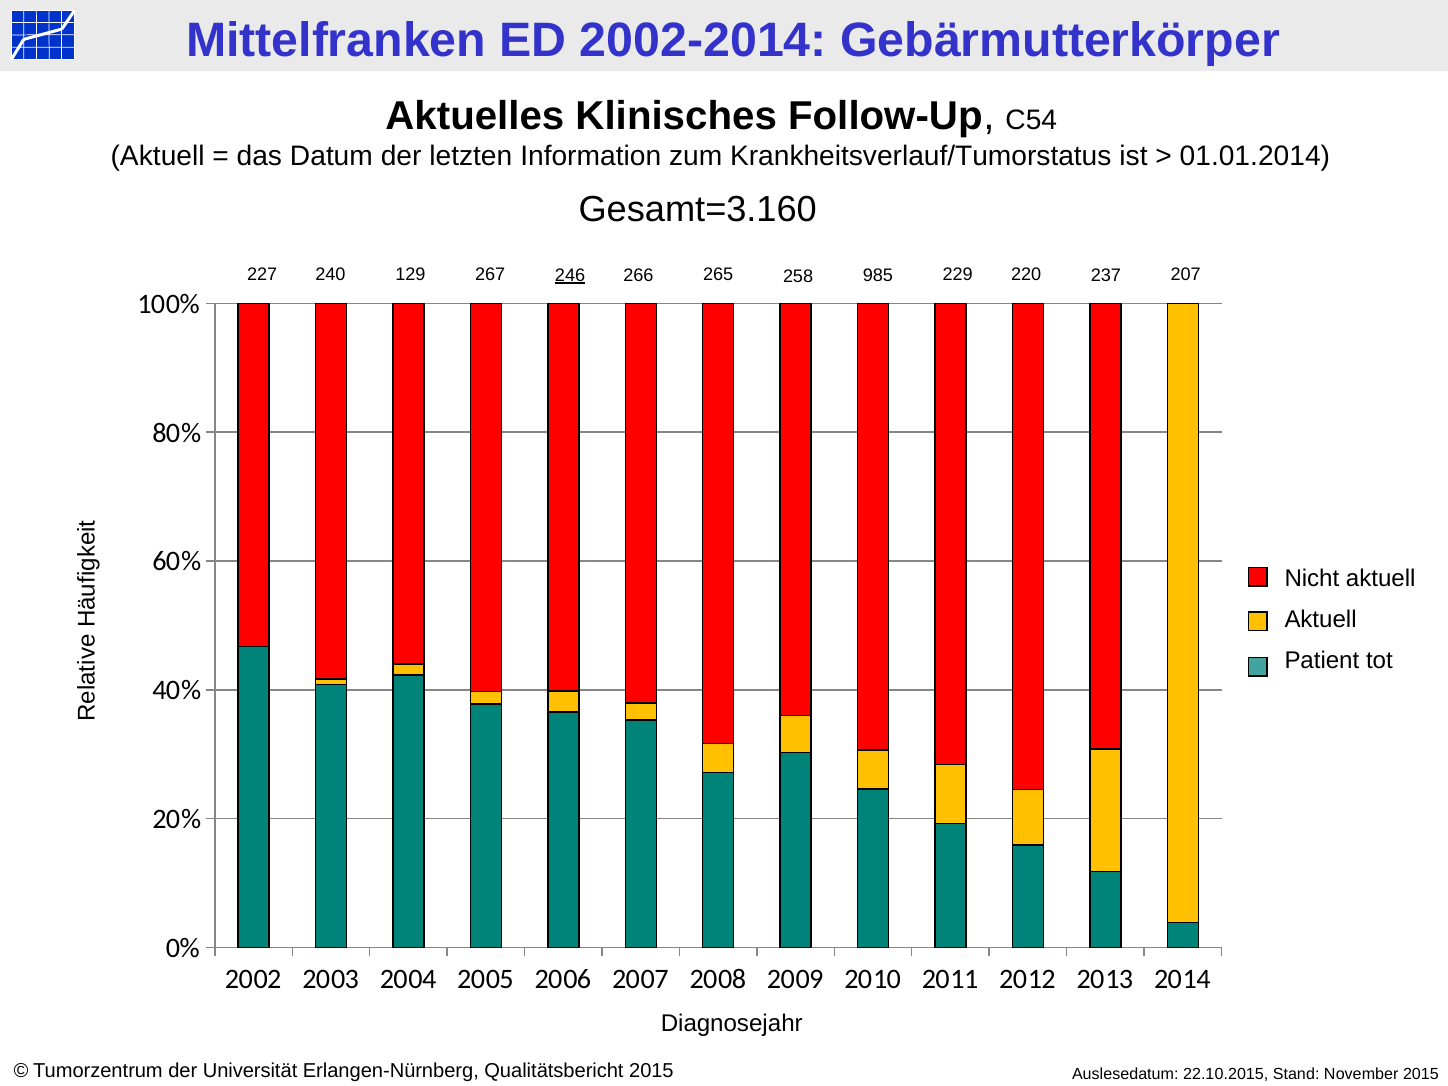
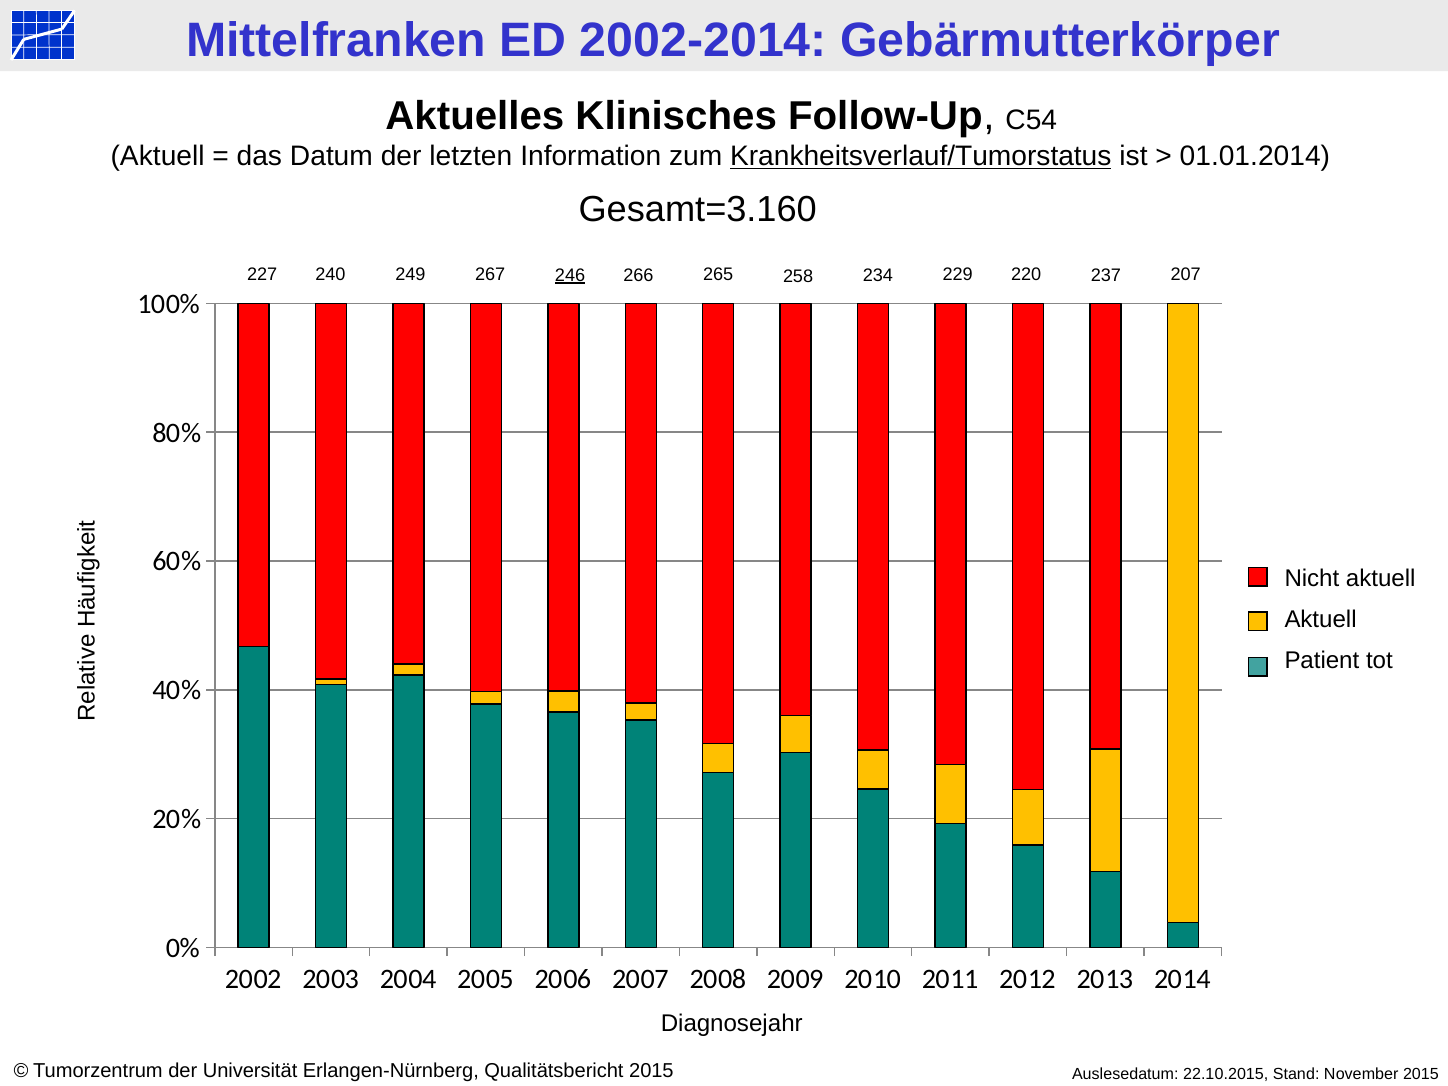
Krankheitsverlauf/Tumorstatus underline: none -> present
129: 129 -> 249
985: 985 -> 234
